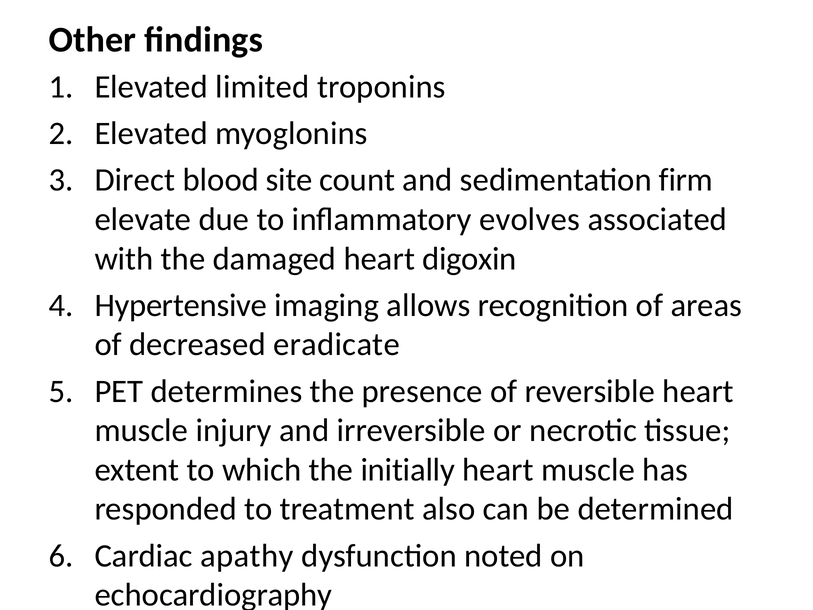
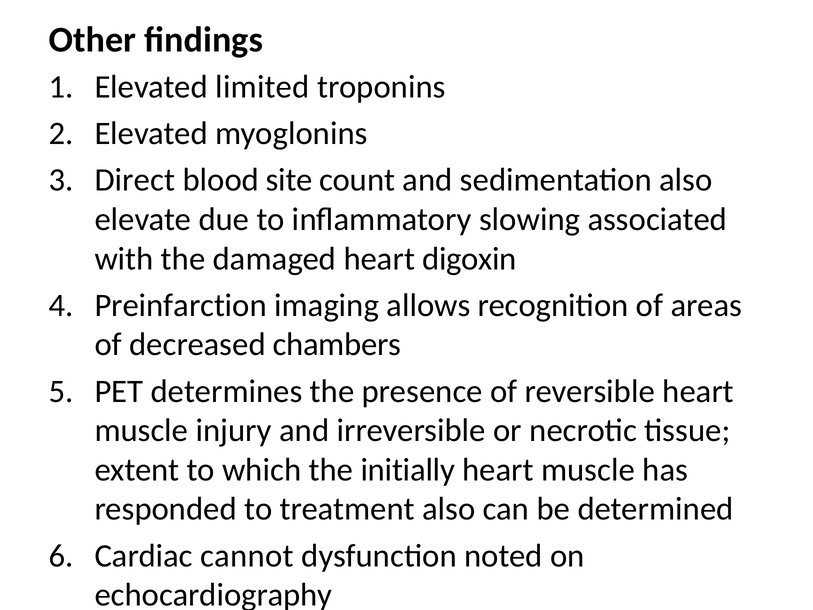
sedimentation firm: firm -> also
evolves: evolves -> slowing
Hypertensive: Hypertensive -> Preinfarction
eradicate: eradicate -> chambers
apathy: apathy -> cannot
